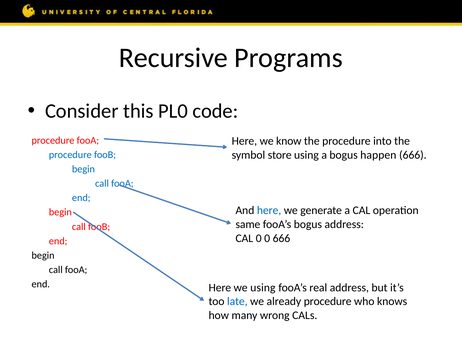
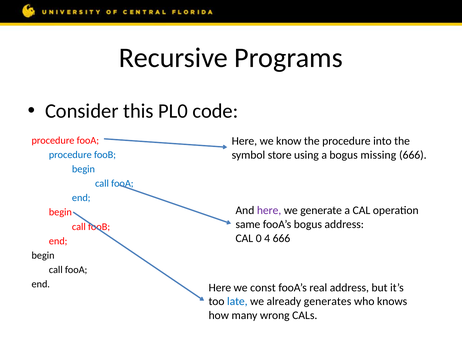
happen: happen -> missing
here at (269, 210) colour: blue -> purple
0 0: 0 -> 4
we using: using -> const
already procedure: procedure -> generates
